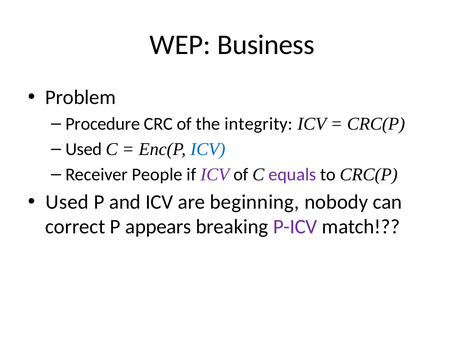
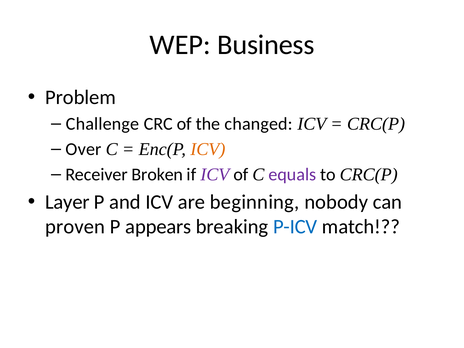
Procedure: Procedure -> Challenge
integrity: integrity -> changed
Used at (84, 149): Used -> Over
ICV at (208, 149) colour: blue -> orange
People: People -> Broken
Used at (67, 202): Used -> Layer
correct: correct -> proven
P-ICV colour: purple -> blue
